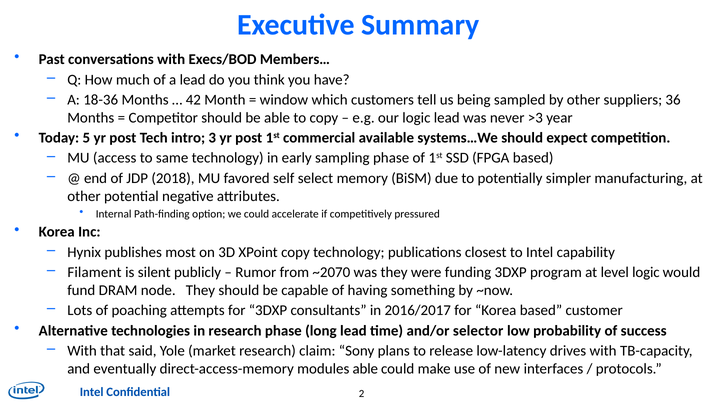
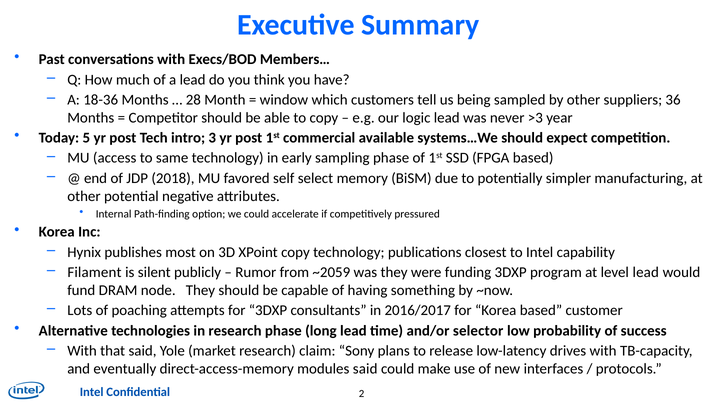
42: 42 -> 28
~2070: ~2070 -> ~2059
level logic: logic -> lead
modules able: able -> said
